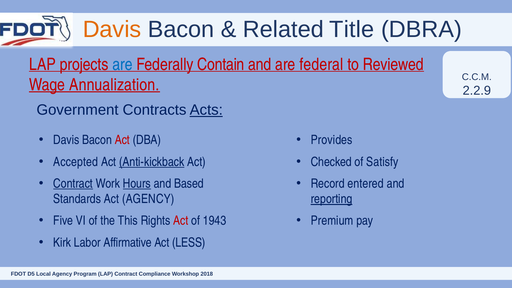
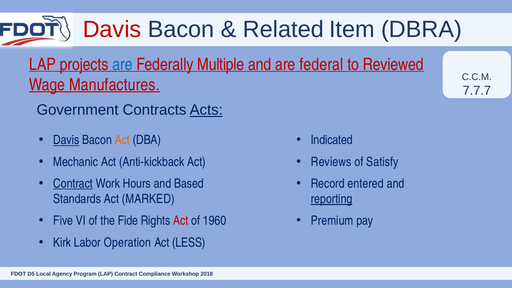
Davis at (112, 29) colour: orange -> red
Title: Title -> Item
Contain: Contain -> Multiple
Annualization: Annualization -> Manufactures
2.2.9: 2.2.9 -> 7.7.7
Davis at (66, 140) underline: none -> present
Act at (122, 140) colour: red -> orange
Provides: Provides -> Indicated
Accepted: Accepted -> Mechanic
Anti-kickback underline: present -> none
Checked: Checked -> Reviews
Hours underline: present -> none
Act AGENCY: AGENCY -> MARKED
This: This -> Fide
1943: 1943 -> 1960
Affirmative: Affirmative -> Operation
